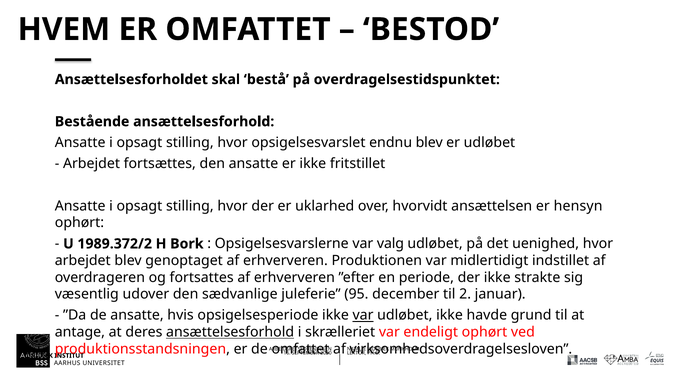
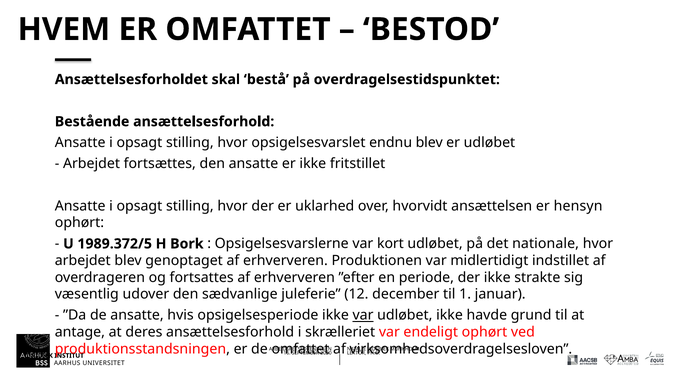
1989.372/2: 1989.372/2 -> 1989.372/5
valg: valg -> kort
uenighed: uenighed -> nationale
95: 95 -> 12
2: 2 -> 1
ansættelsesforhold at (230, 332) underline: present -> none
